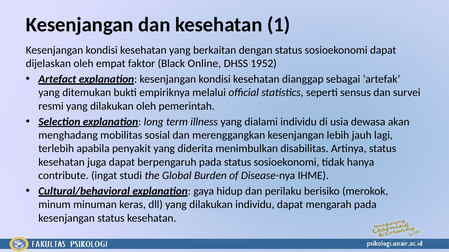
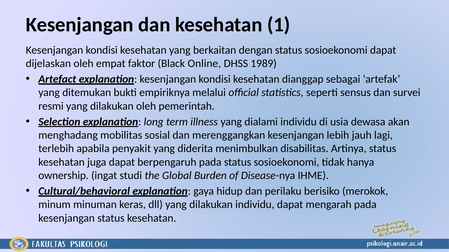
1952: 1952 -> 1989
contribute: contribute -> ownership
